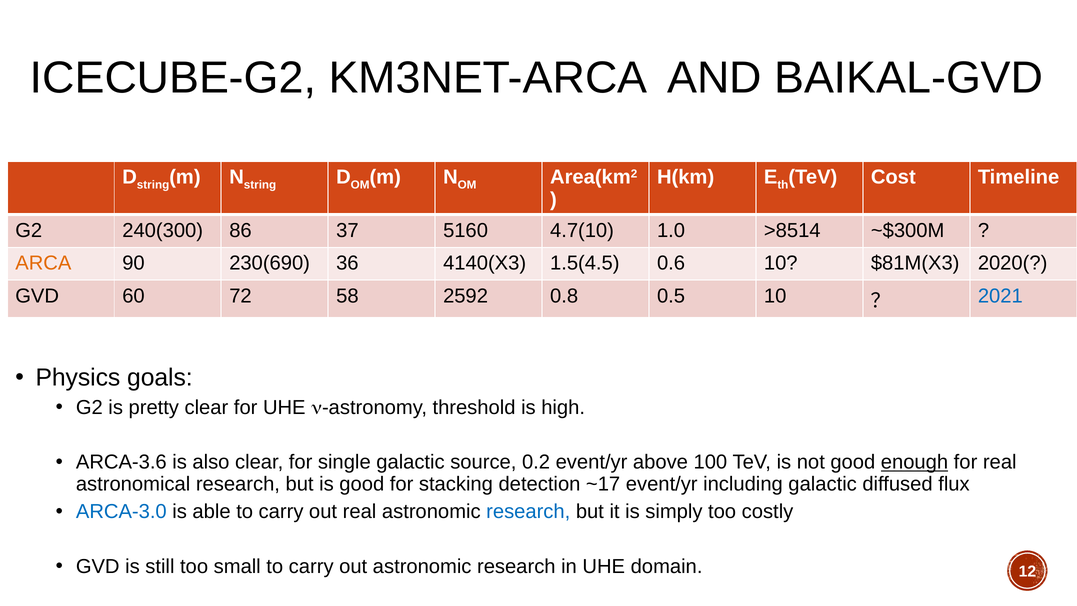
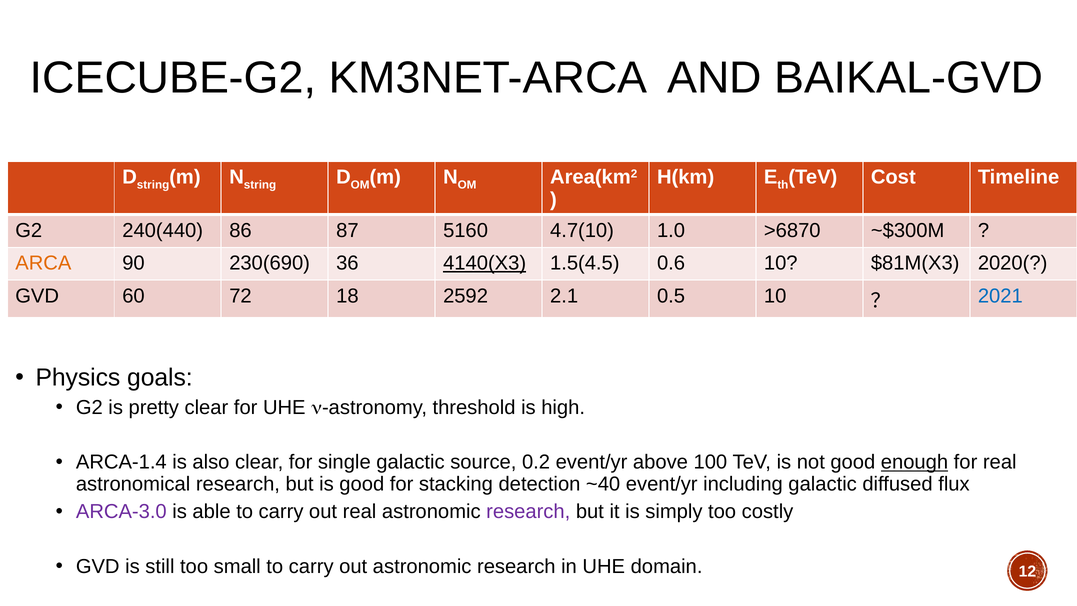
240(300: 240(300 -> 240(440
37: 37 -> 87
>8514: >8514 -> >6870
4140(X3 underline: none -> present
58: 58 -> 18
0.8: 0.8 -> 2.1
ARCA-3.6: ARCA-3.6 -> ARCA-1.4
~17: ~17 -> ~40
ARCA-3.0 colour: blue -> purple
research at (528, 511) colour: blue -> purple
